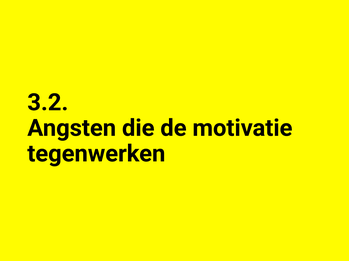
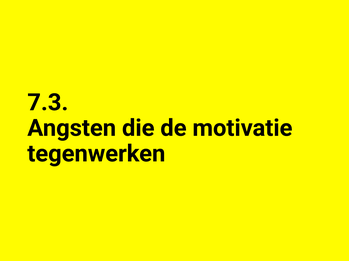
3.2: 3.2 -> 7.3
